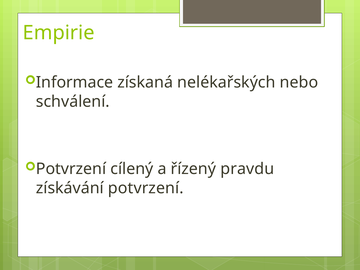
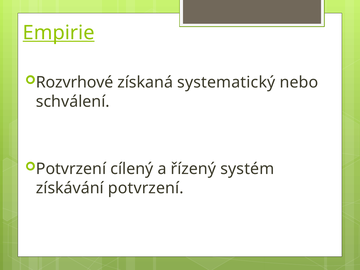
Empirie underline: none -> present
Informace: Informace -> Rozvrhové
nelékařských: nelékařských -> systematický
pravdu: pravdu -> systém
